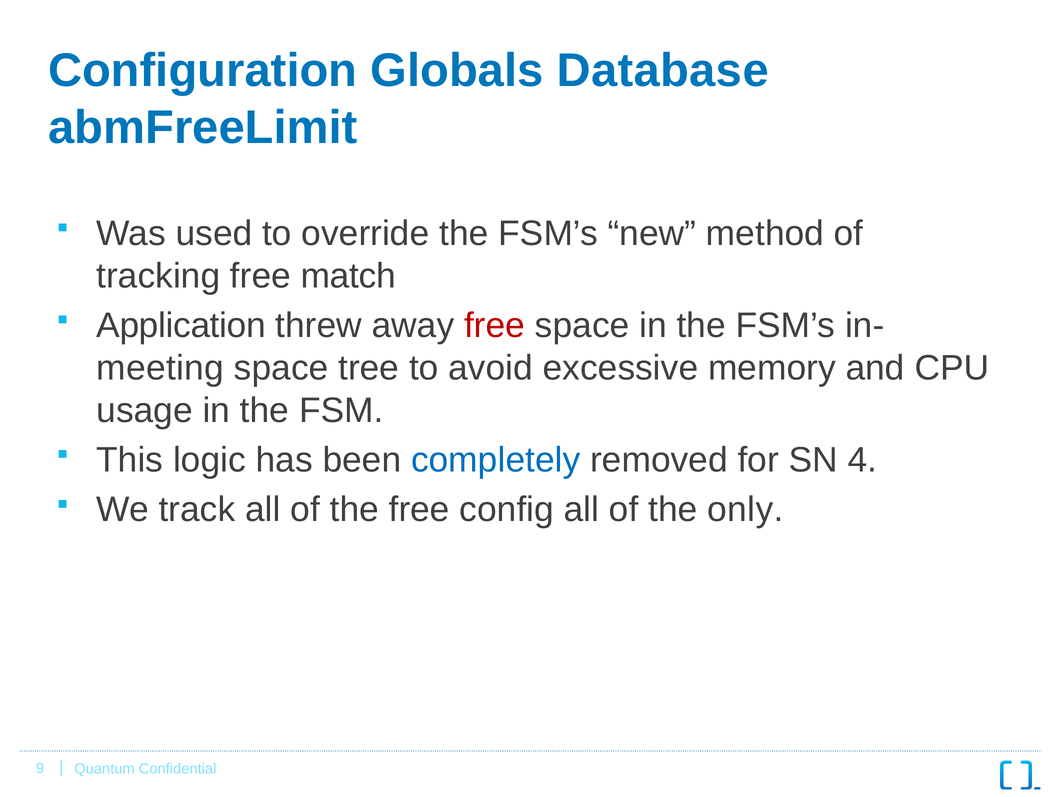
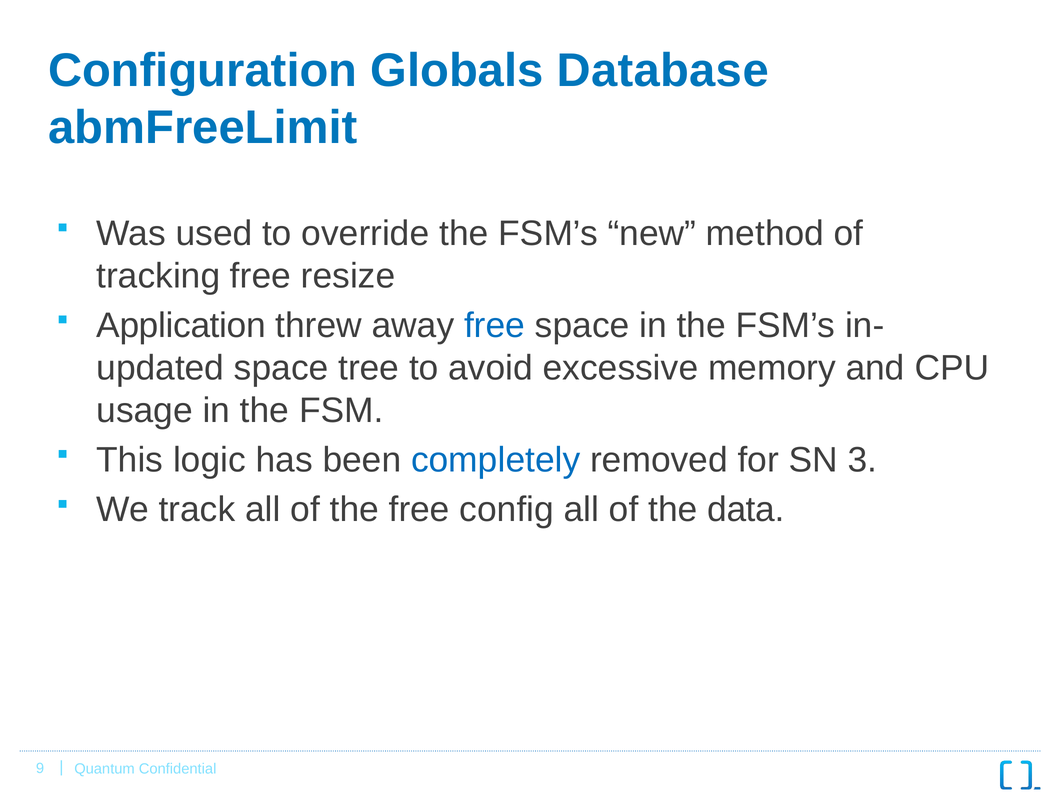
match: match -> resize
free at (495, 325) colour: red -> blue
meeting: meeting -> updated
4: 4 -> 3
only: only -> data
